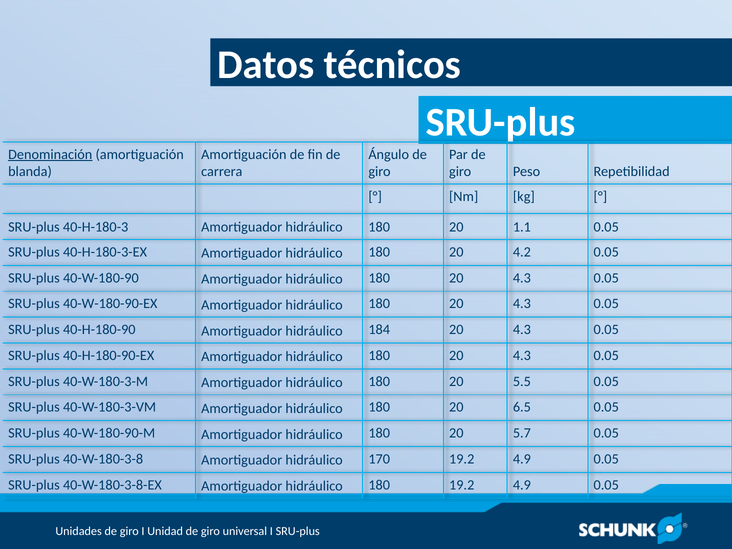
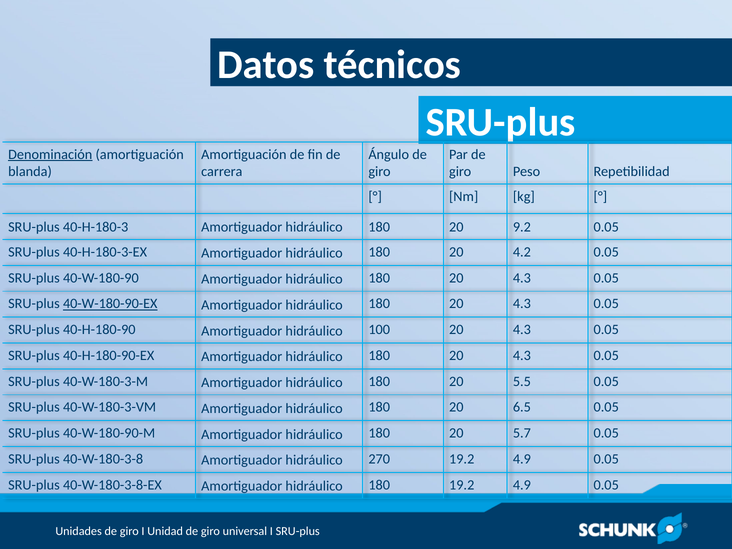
1.1: 1.1 -> 9.2
40-W-180-90-EX underline: none -> present
184: 184 -> 100
170: 170 -> 270
